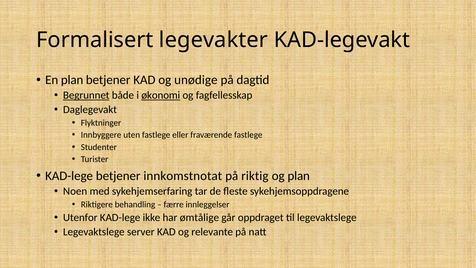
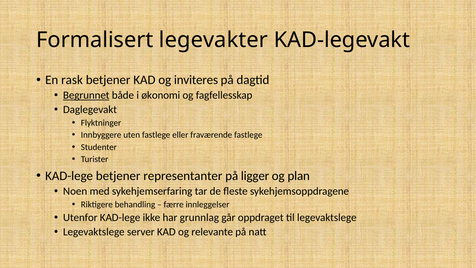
En plan: plan -> rask
unødige: unødige -> inviteres
økonomi underline: present -> none
innkomstnotat: innkomstnotat -> representanter
riktig: riktig -> ligger
ømtålige: ømtålige -> grunnlag
